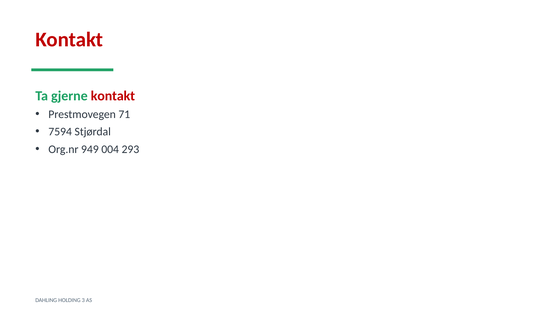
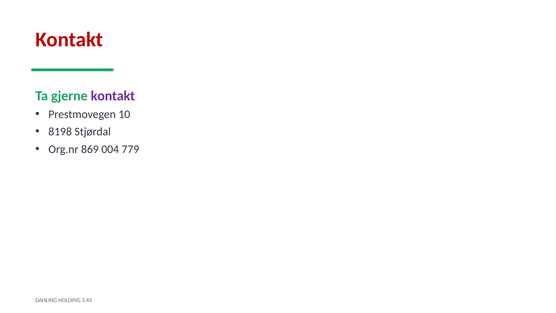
kontakt at (113, 96) colour: red -> purple
71: 71 -> 10
7594: 7594 -> 8198
949: 949 -> 869
293: 293 -> 779
